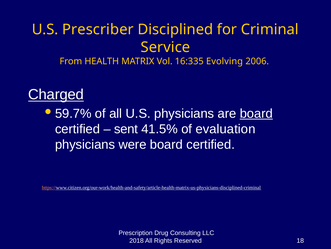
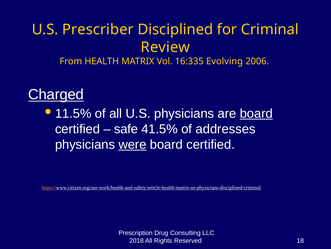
Service: Service -> Review
59.7%: 59.7% -> 11.5%
sent: sent -> safe
evaluation: evaluation -> addresses
were underline: none -> present
